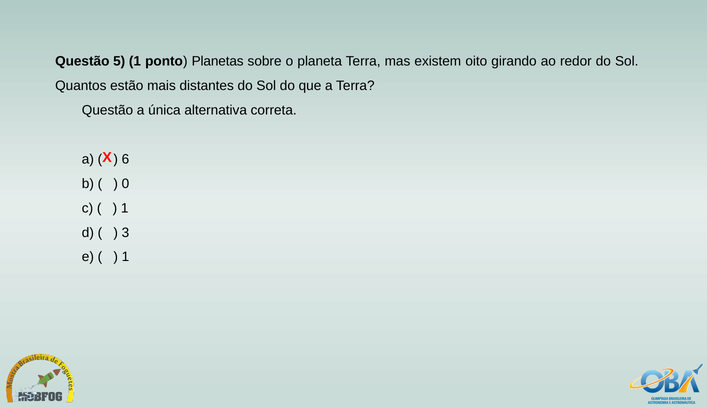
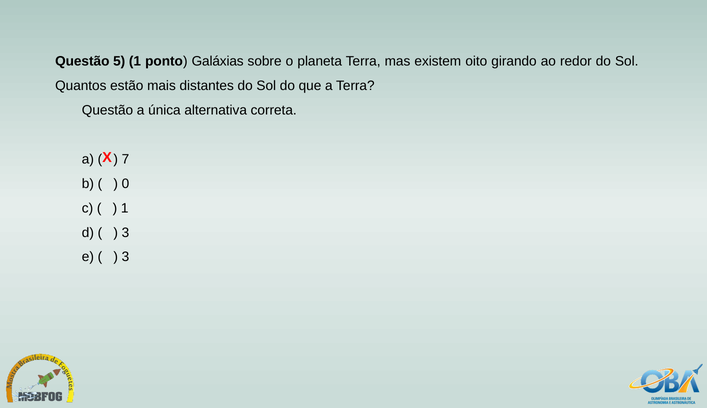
Planetas: Planetas -> Galáxias
6: 6 -> 7
1 at (125, 257): 1 -> 3
